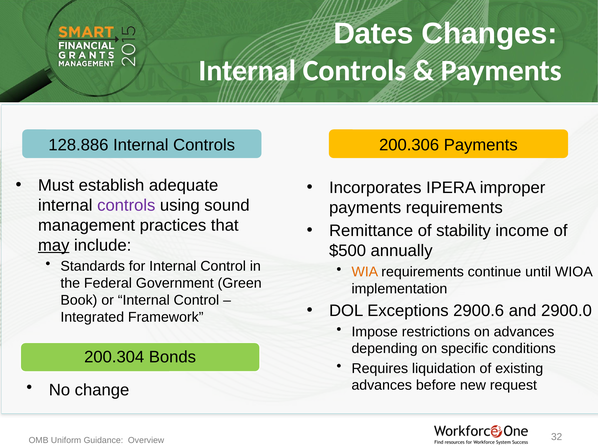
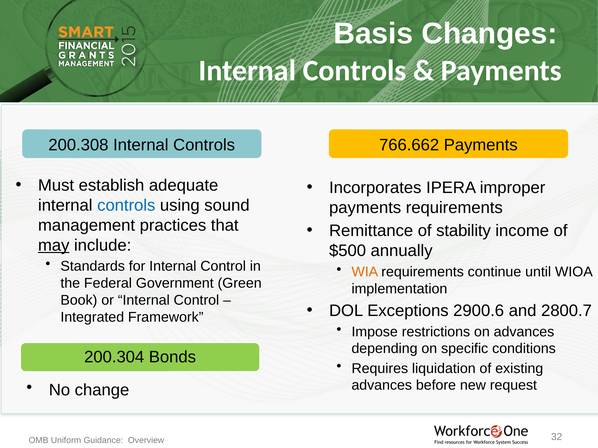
Dates: Dates -> Basis
128.886: 128.886 -> 200.308
200.306: 200.306 -> 766.662
controls at (126, 206) colour: purple -> blue
2900.0: 2900.0 -> 2800.7
